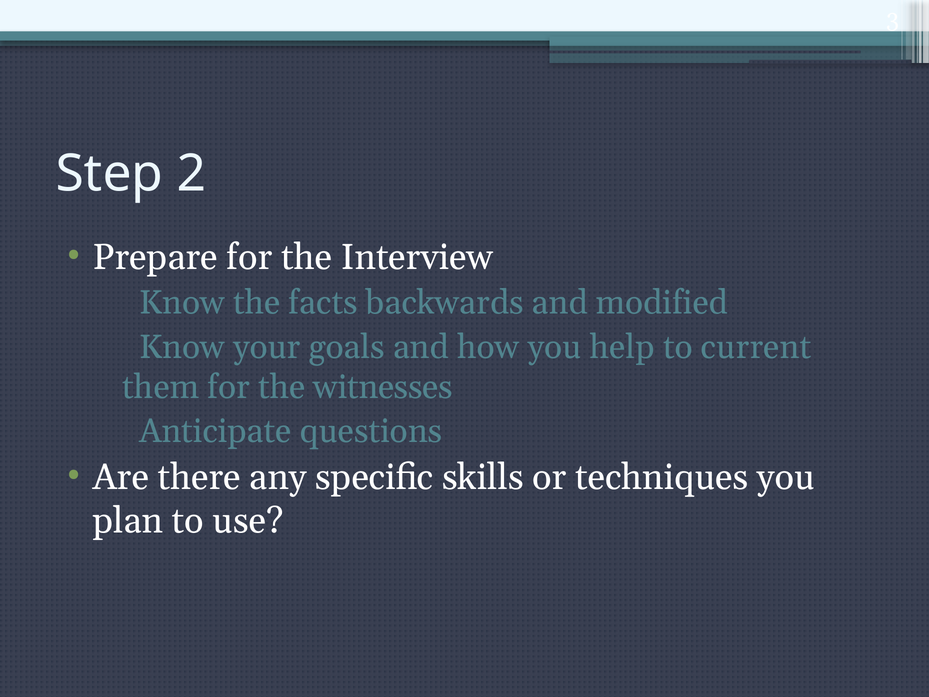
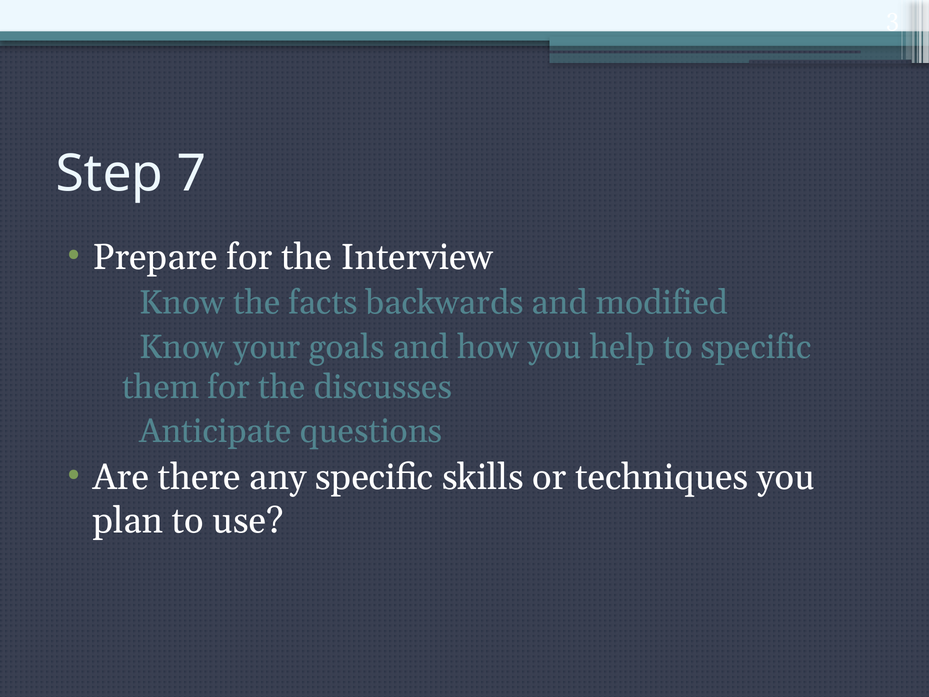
2: 2 -> 7
to current: current -> specific
witnesses: witnesses -> discusses
